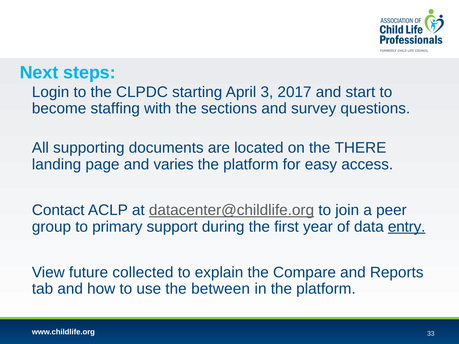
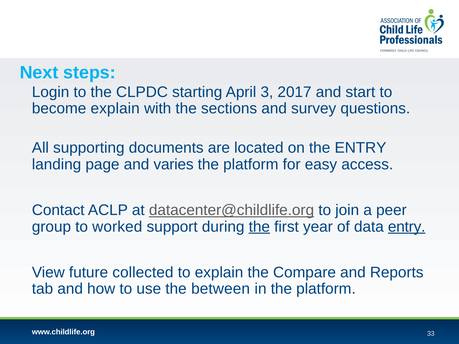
become staffing: staffing -> explain
the THERE: THERE -> ENTRY
primary: primary -> worked
the at (259, 227) underline: none -> present
